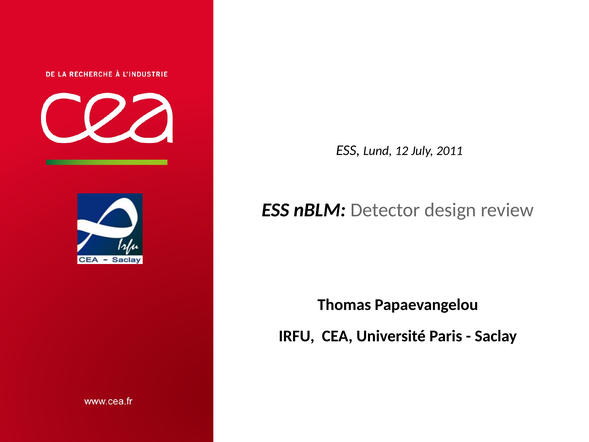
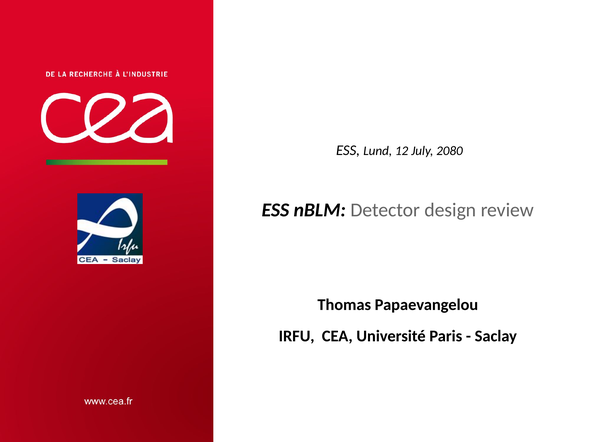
2011: 2011 -> 2080
